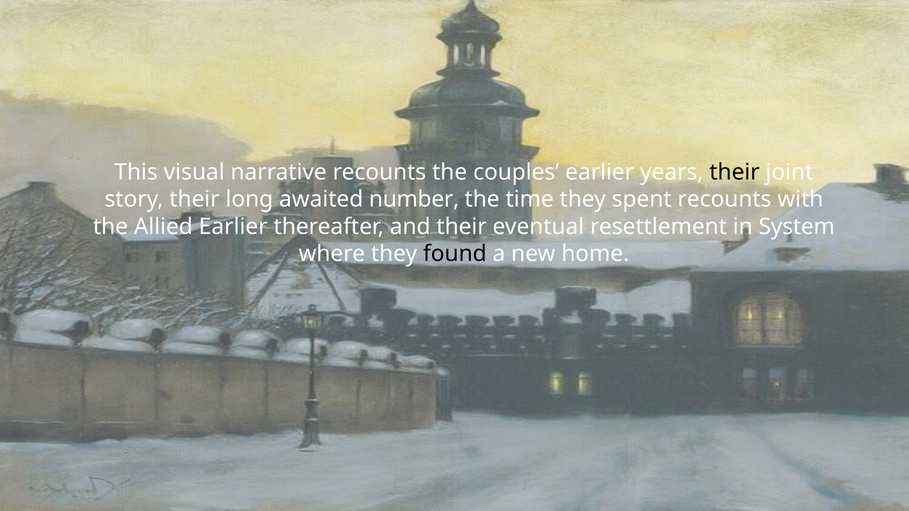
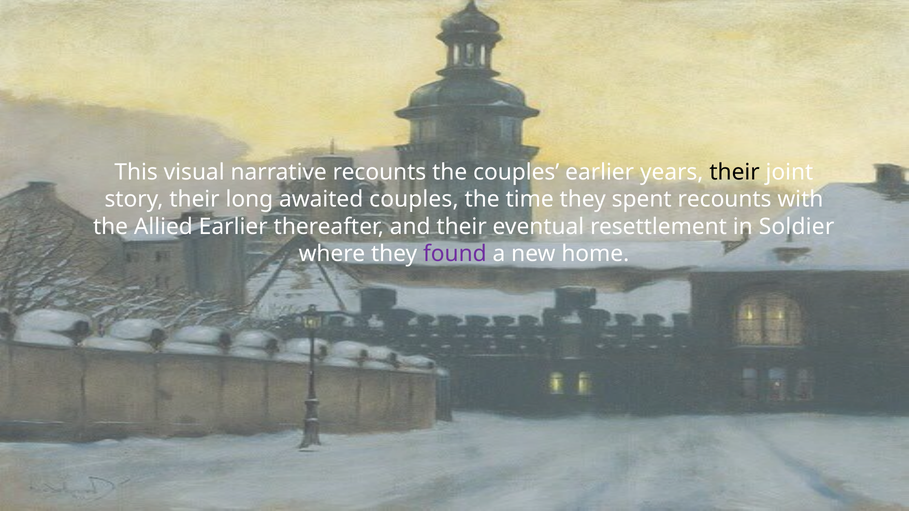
awaited number: number -> couples
System: System -> Soldier
found colour: black -> purple
